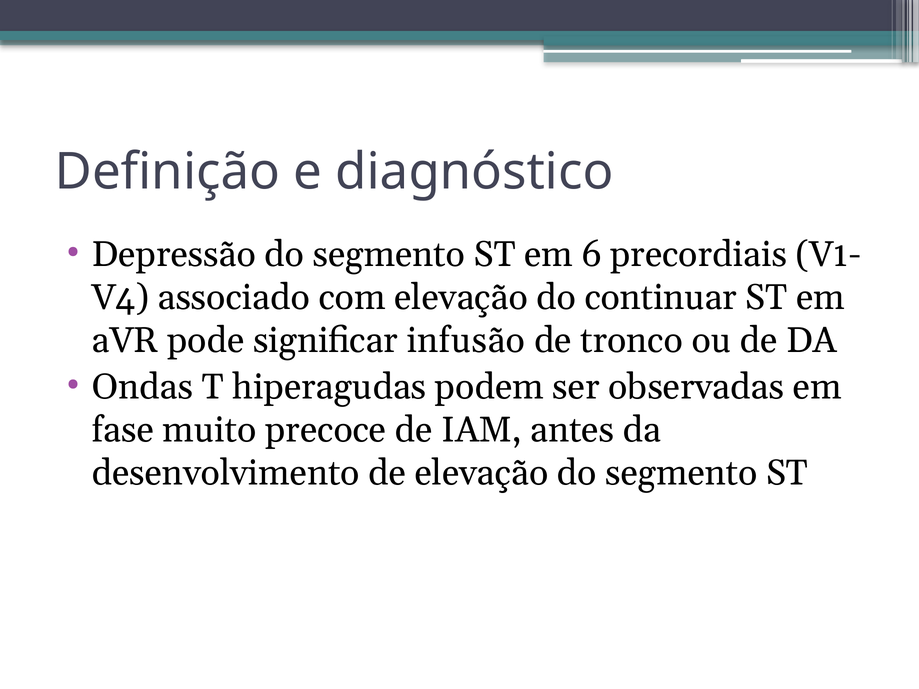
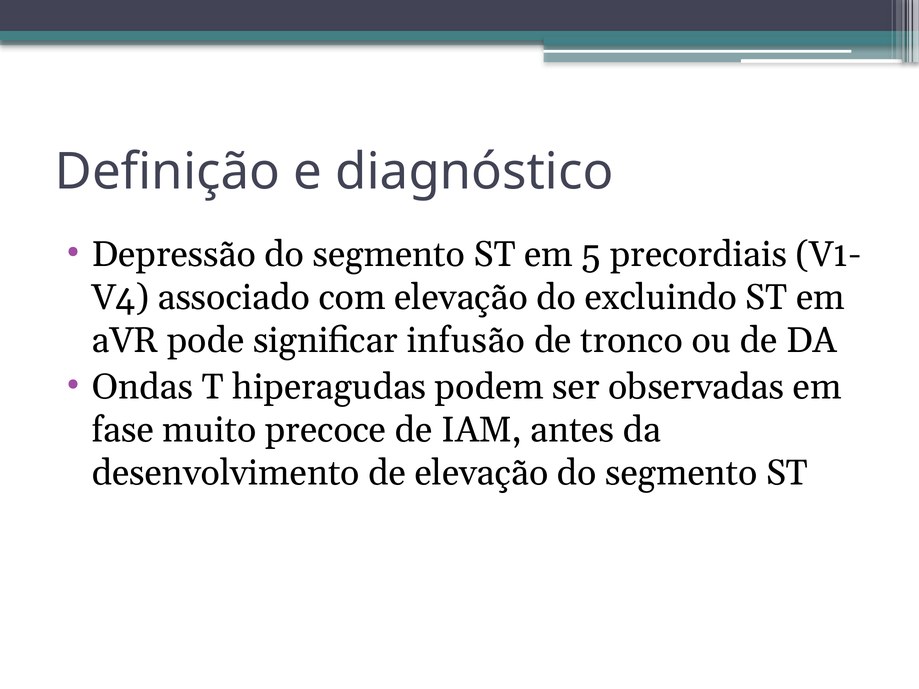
6: 6 -> 5
continuar: continuar -> excluindo
